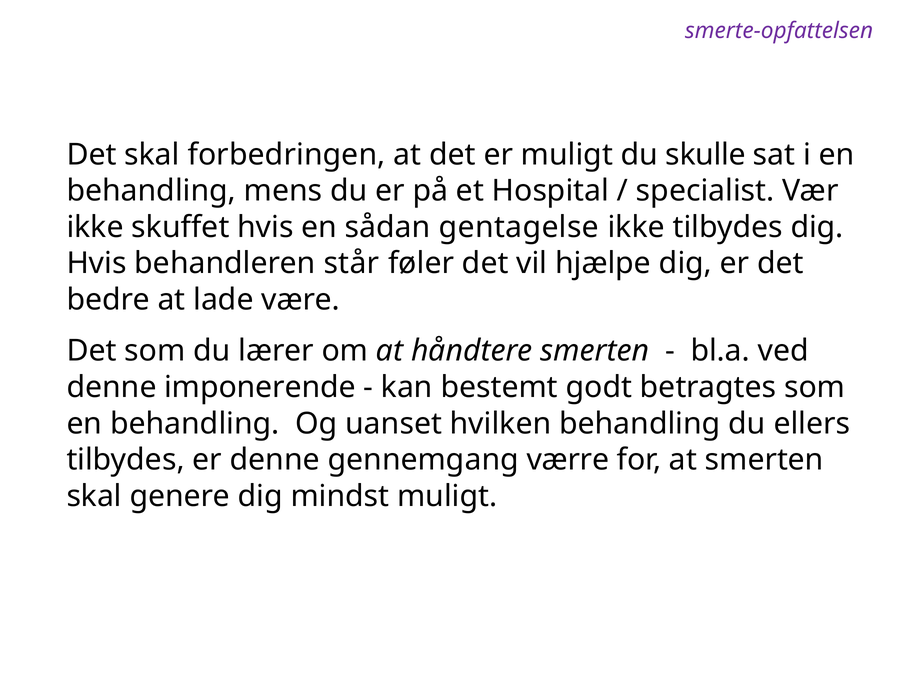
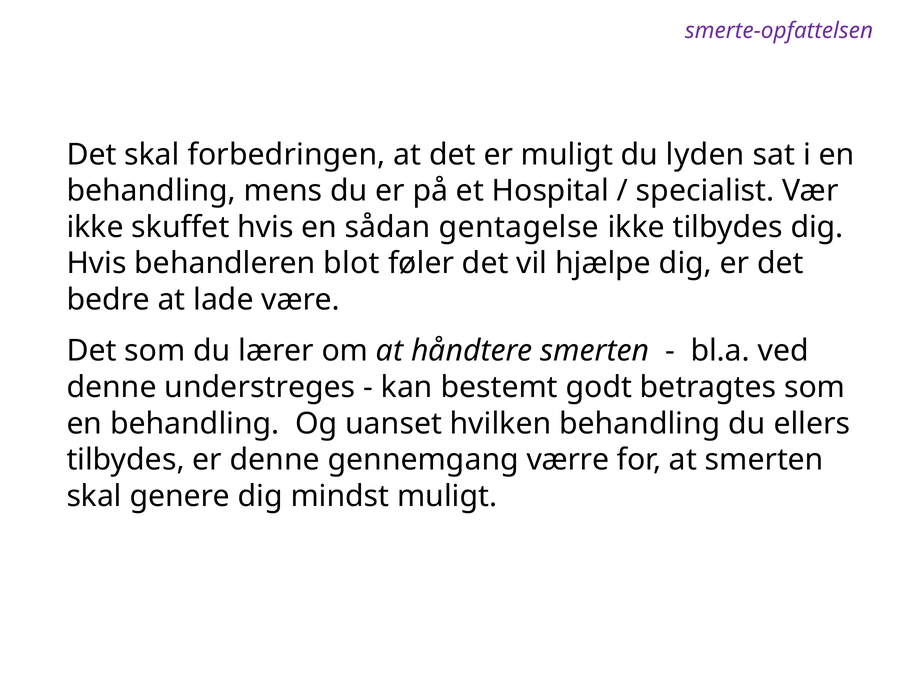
skulle: skulle -> lyden
står: står -> blot
imponerende: imponerende -> understreges
